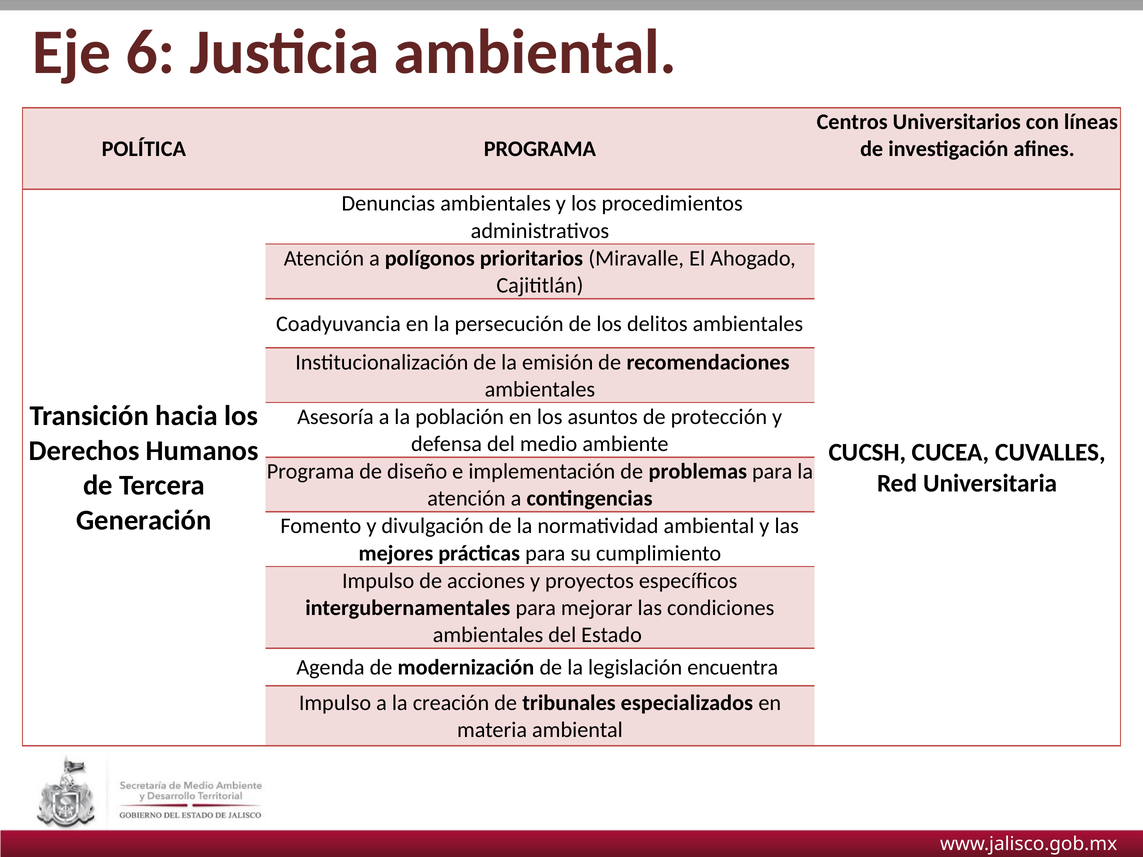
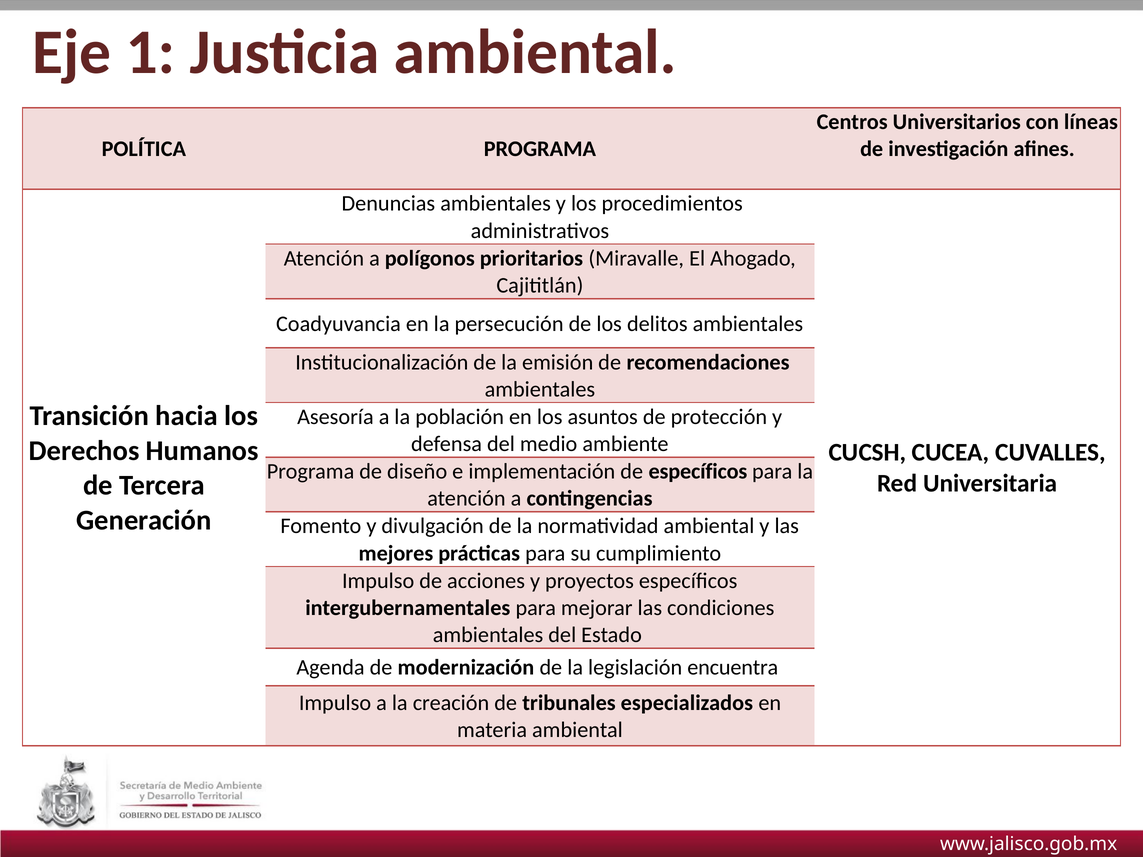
6: 6 -> 1
de problemas: problemas -> específicos
